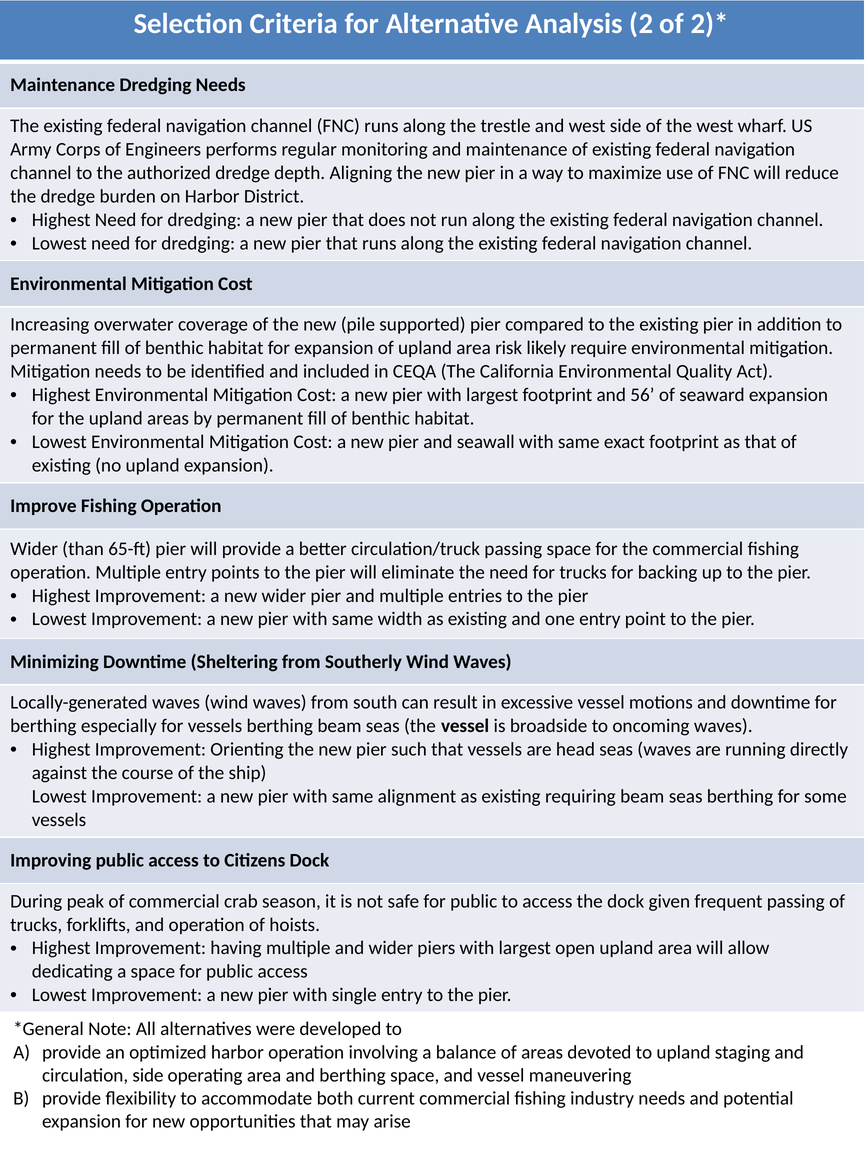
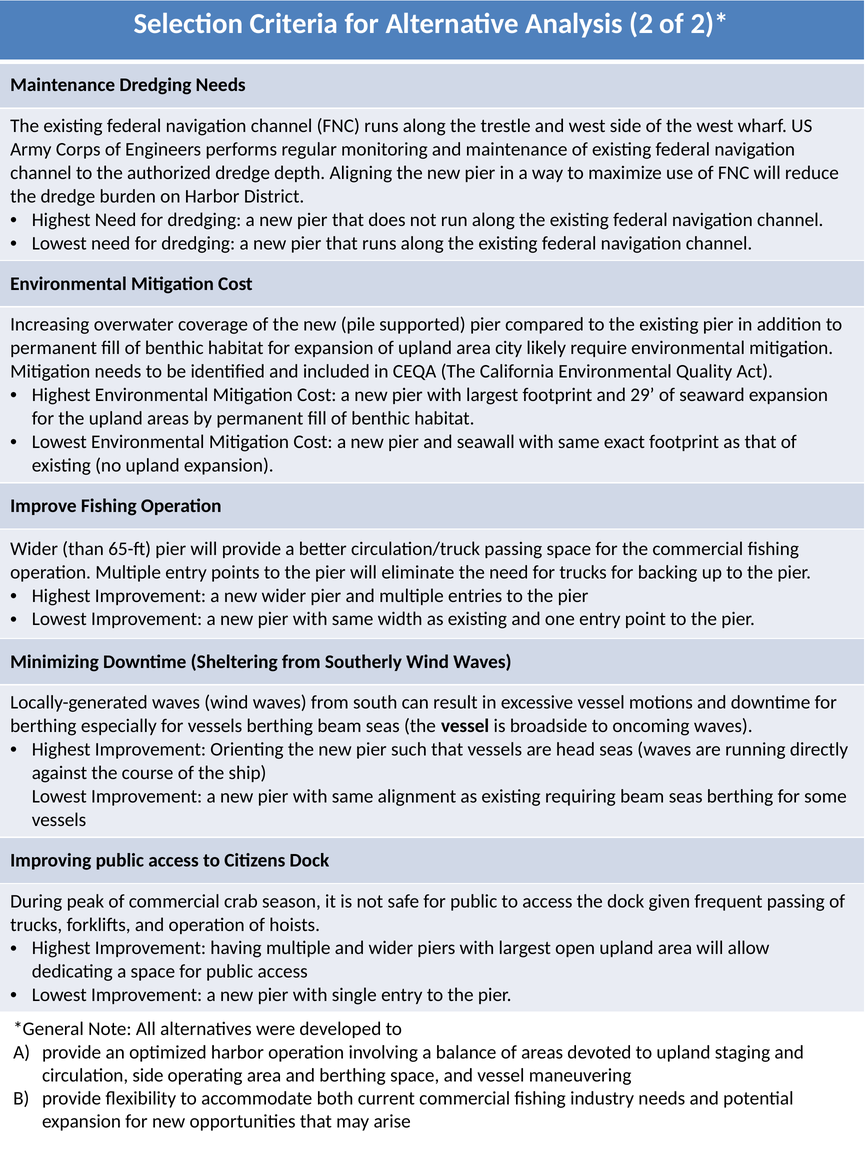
risk: risk -> city
56: 56 -> 29
